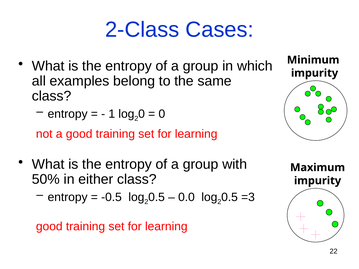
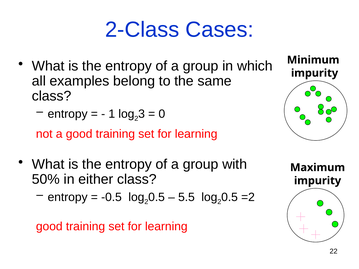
0 at (142, 114): 0 -> 3
0.0: 0.0 -> 5.5
=3: =3 -> =2
